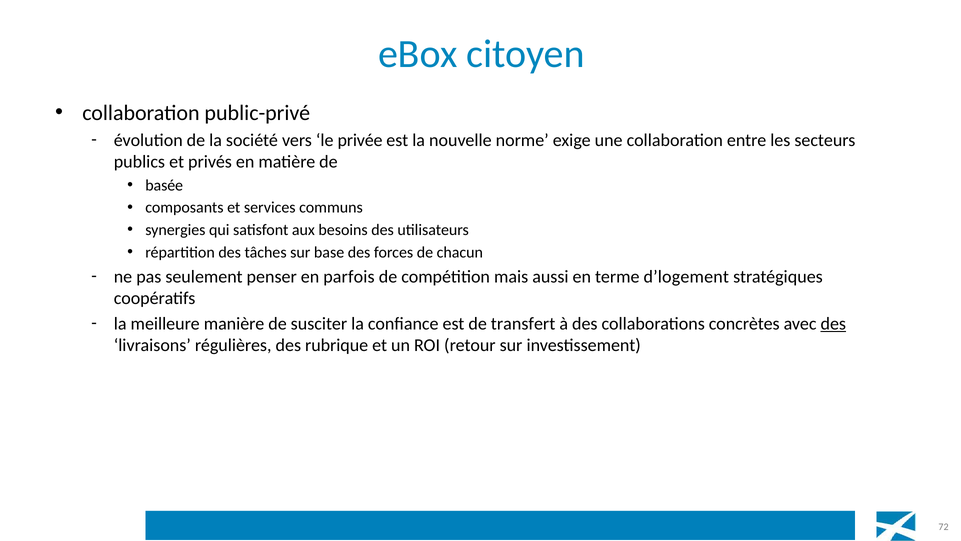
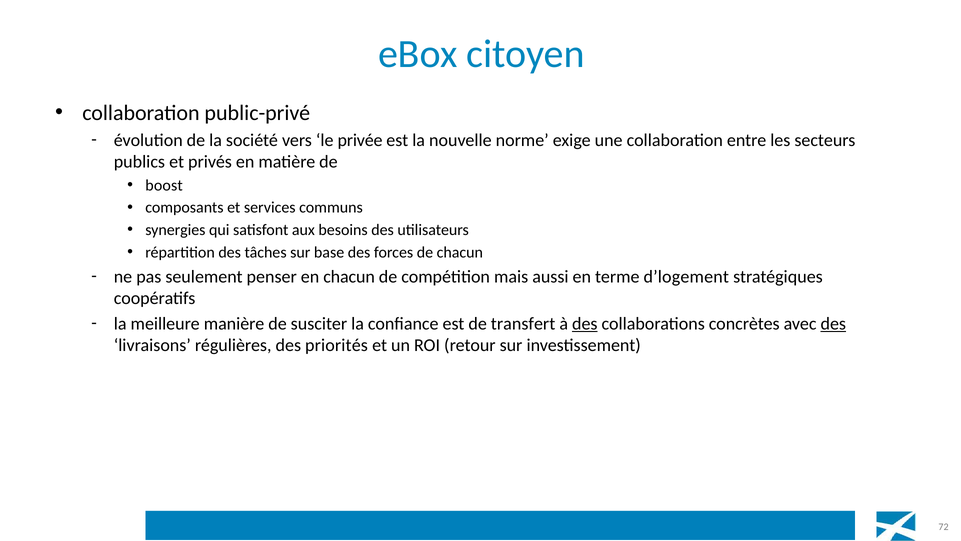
basée: basée -> boost
en parfois: parfois -> chacun
des at (585, 323) underline: none -> present
rubrique: rubrique -> priorités
